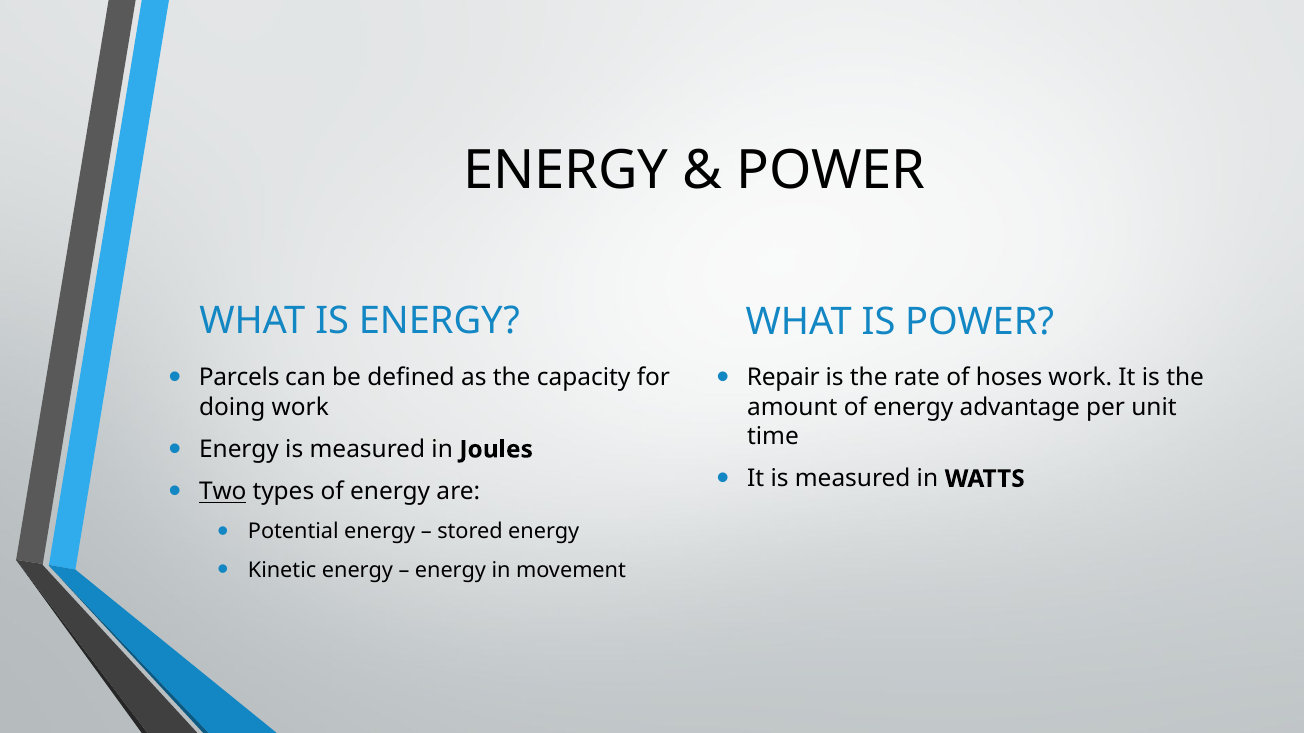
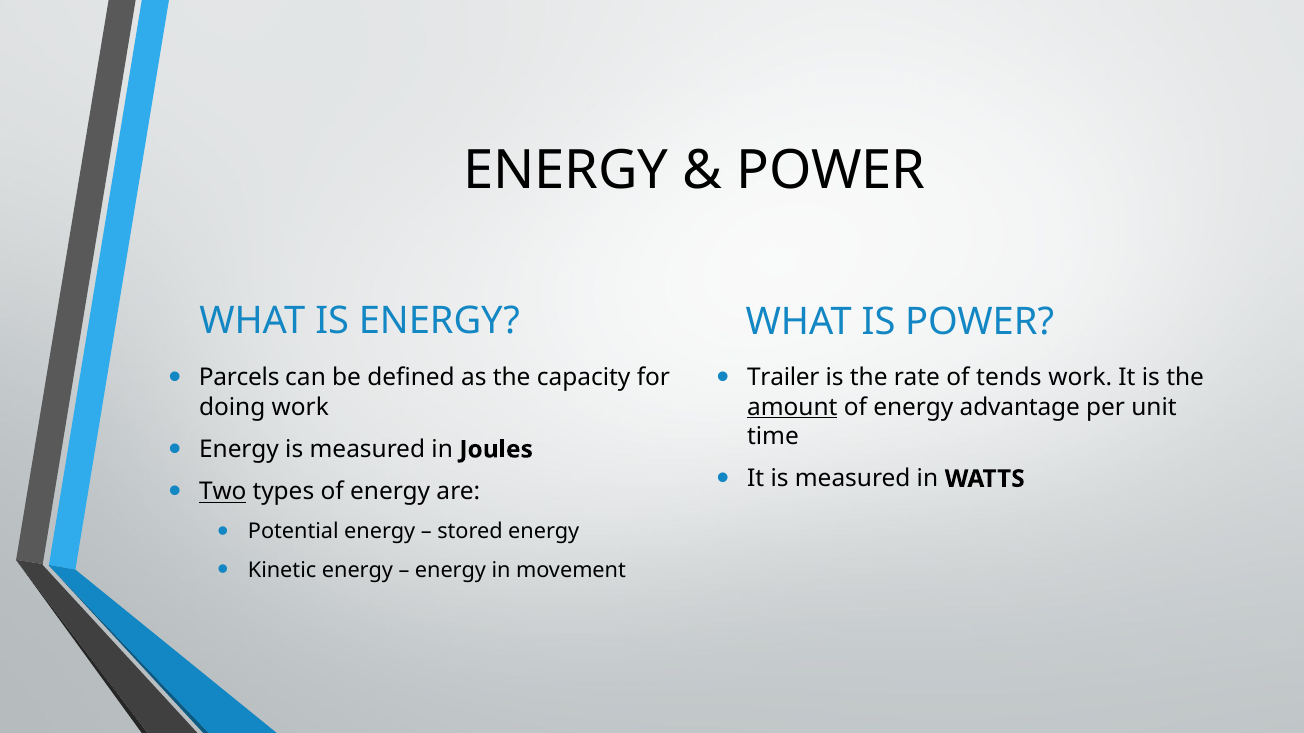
Repair: Repair -> Trailer
hoses: hoses -> tends
amount underline: none -> present
